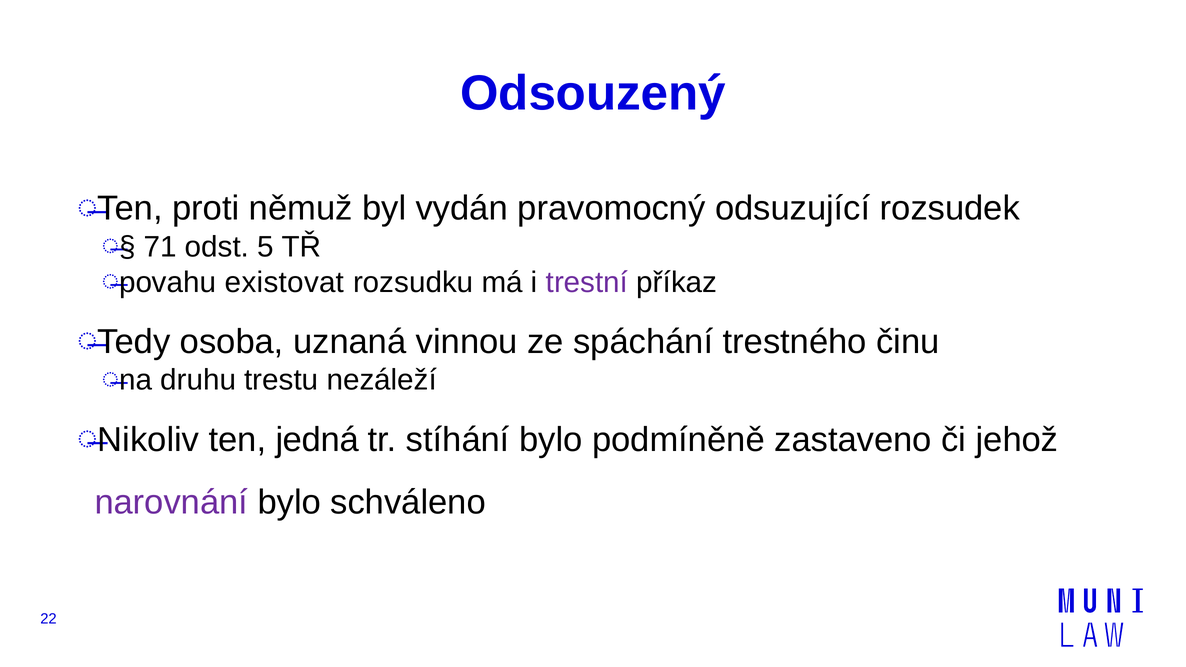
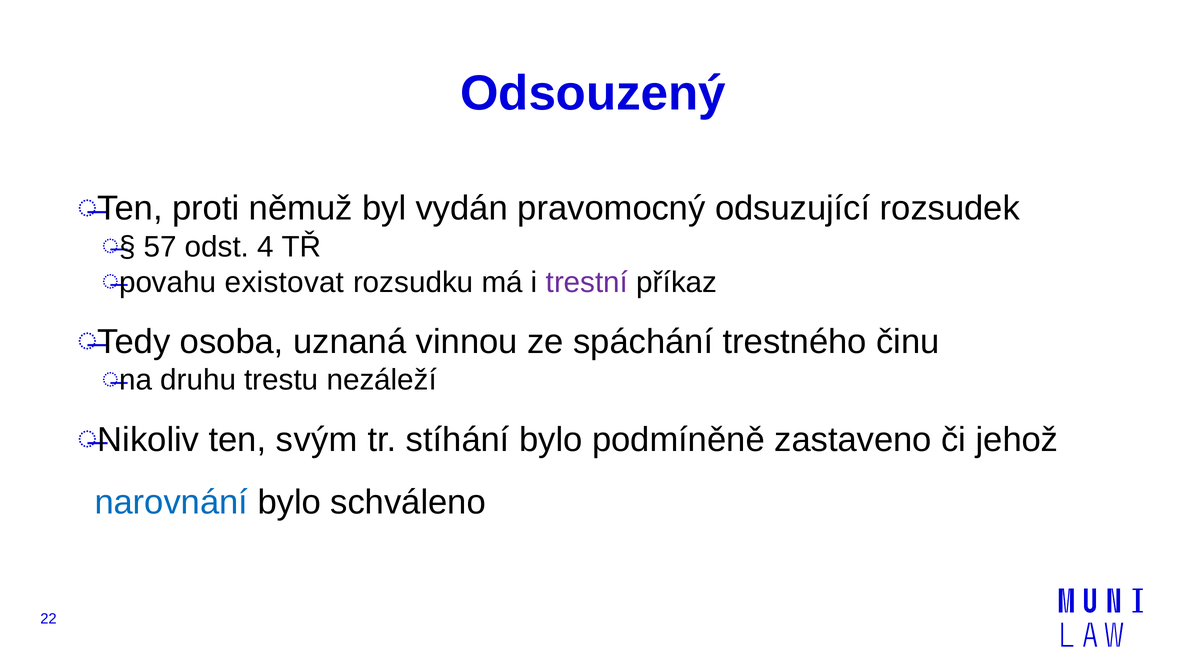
71: 71 -> 57
5: 5 -> 4
jedná: jedná -> svým
narovnání colour: purple -> blue
